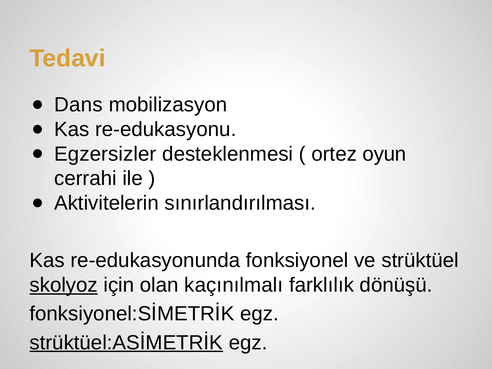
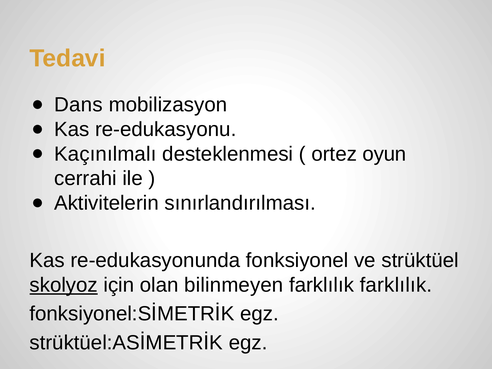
Egzersizler: Egzersizler -> Kaçınılmalı
kaçınılmalı: kaçınılmalı -> bilinmeyen
farklılık dönüşü: dönüşü -> farklılık
strüktüel:ASİMETRİK underline: present -> none
